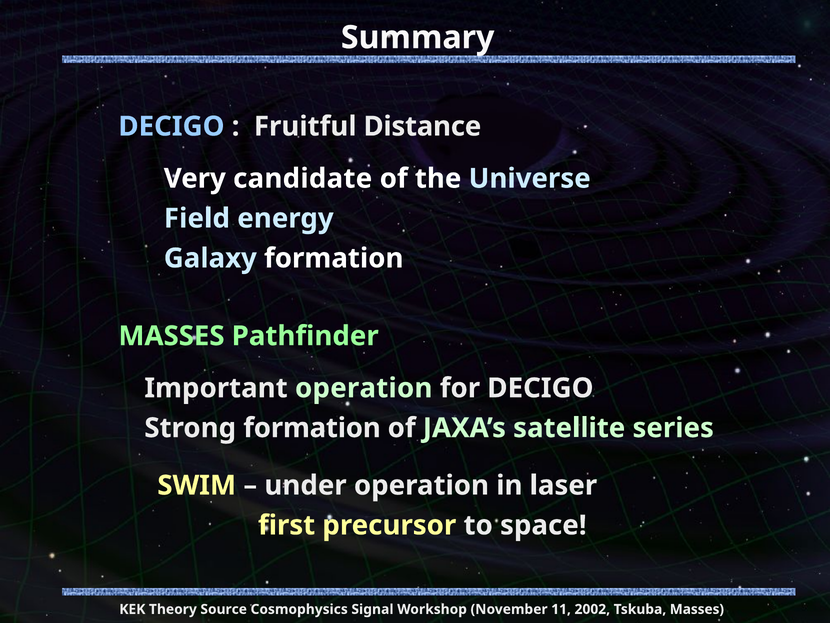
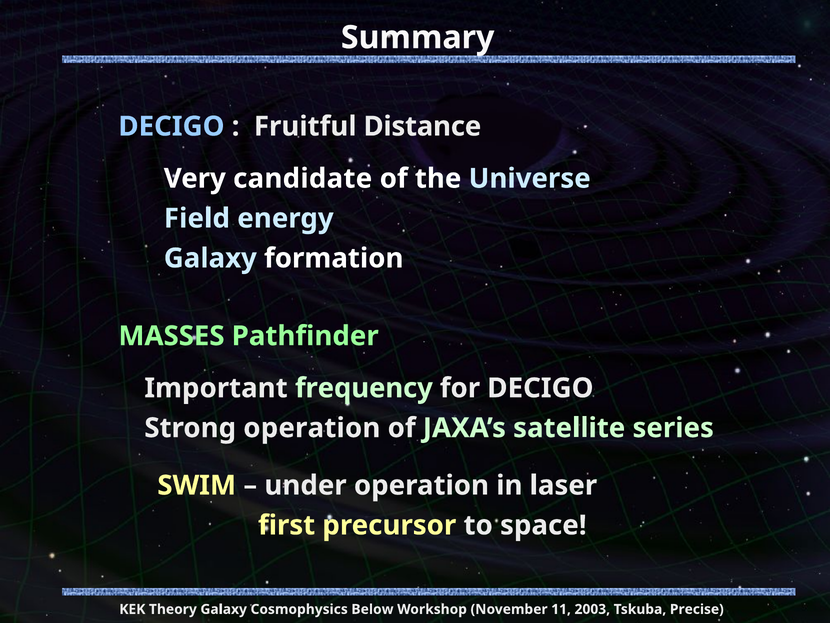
Important operation: operation -> frequency
Strong formation: formation -> operation
Theory Source: Source -> Galaxy
Signal: Signal -> Below
2002: 2002 -> 2003
Tskuba Masses: Masses -> Precise
